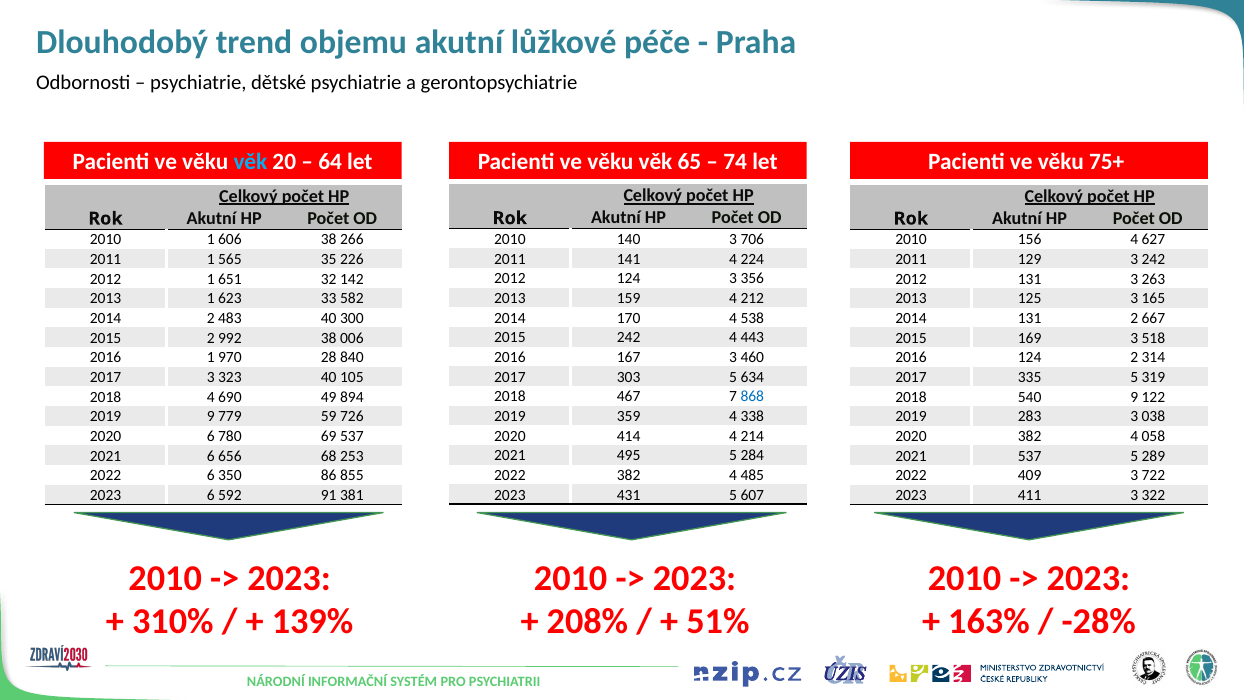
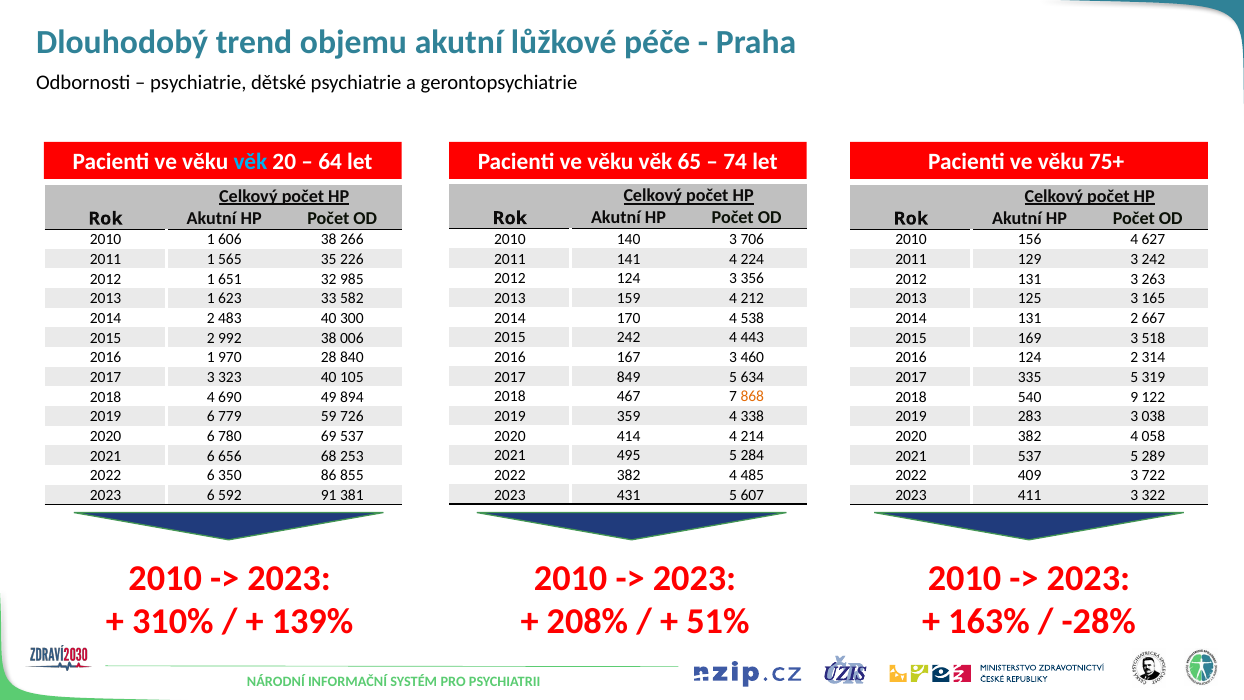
142: 142 -> 985
303: 303 -> 849
868 colour: blue -> orange
2019 9: 9 -> 6
